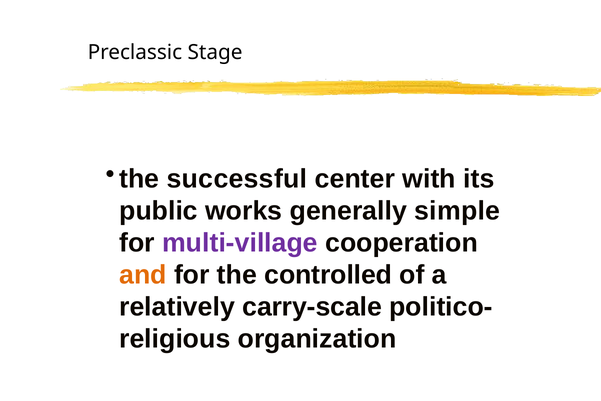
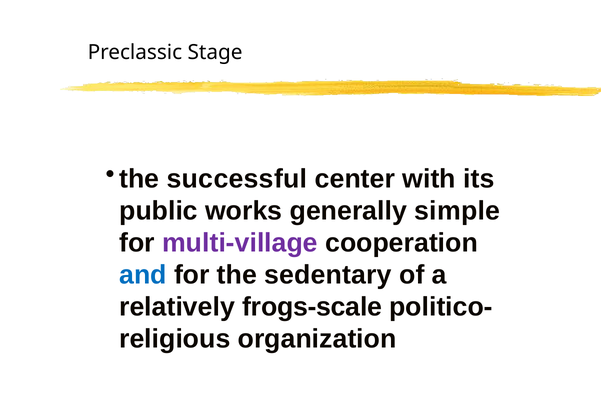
and colour: orange -> blue
controlled: controlled -> sedentary
carry-scale: carry-scale -> frogs-scale
